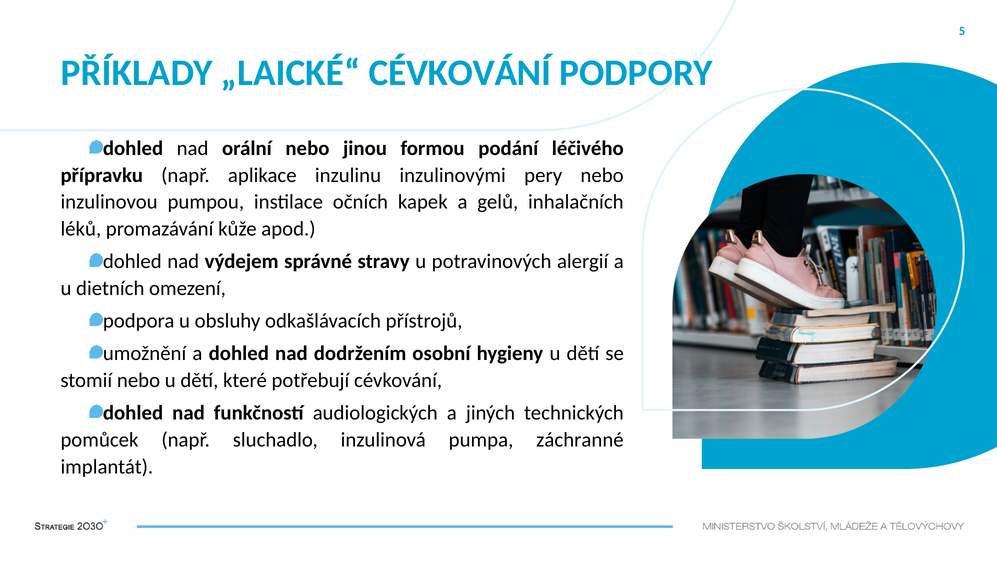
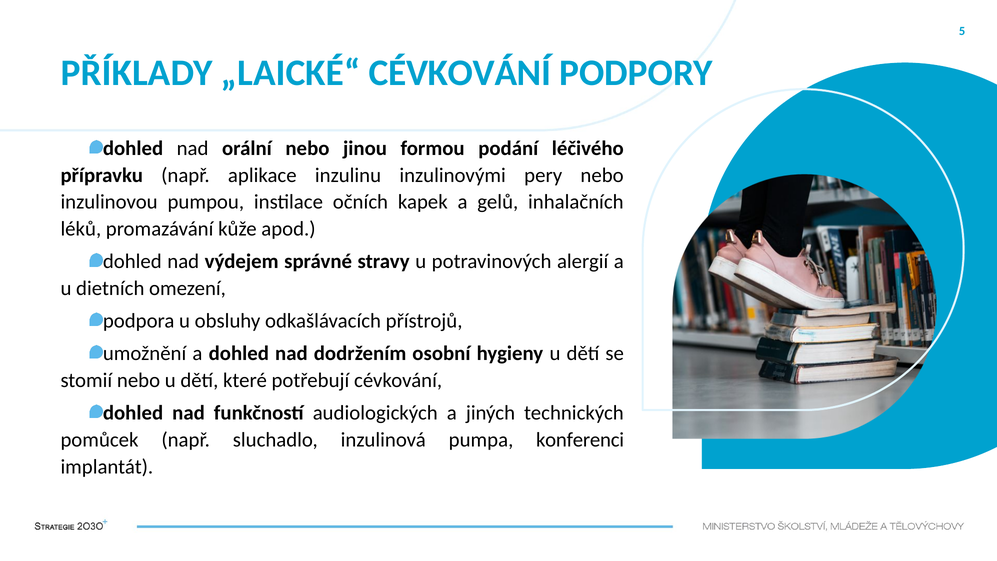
záchranné: záchranné -> konferenci
